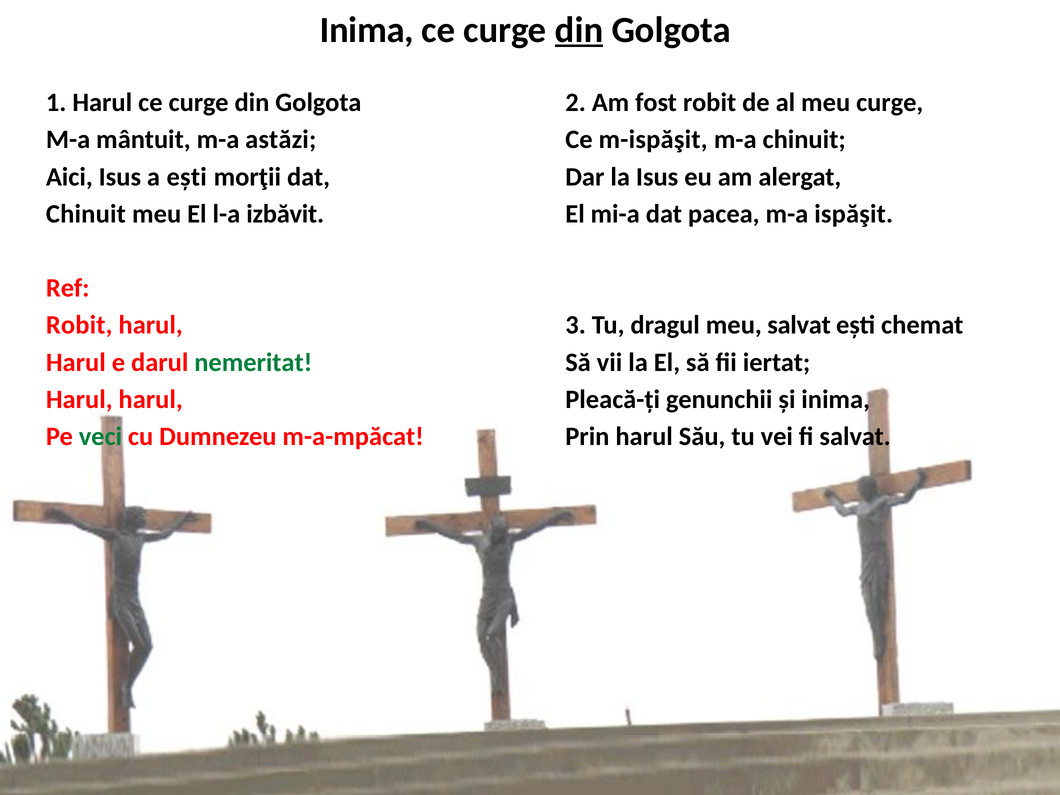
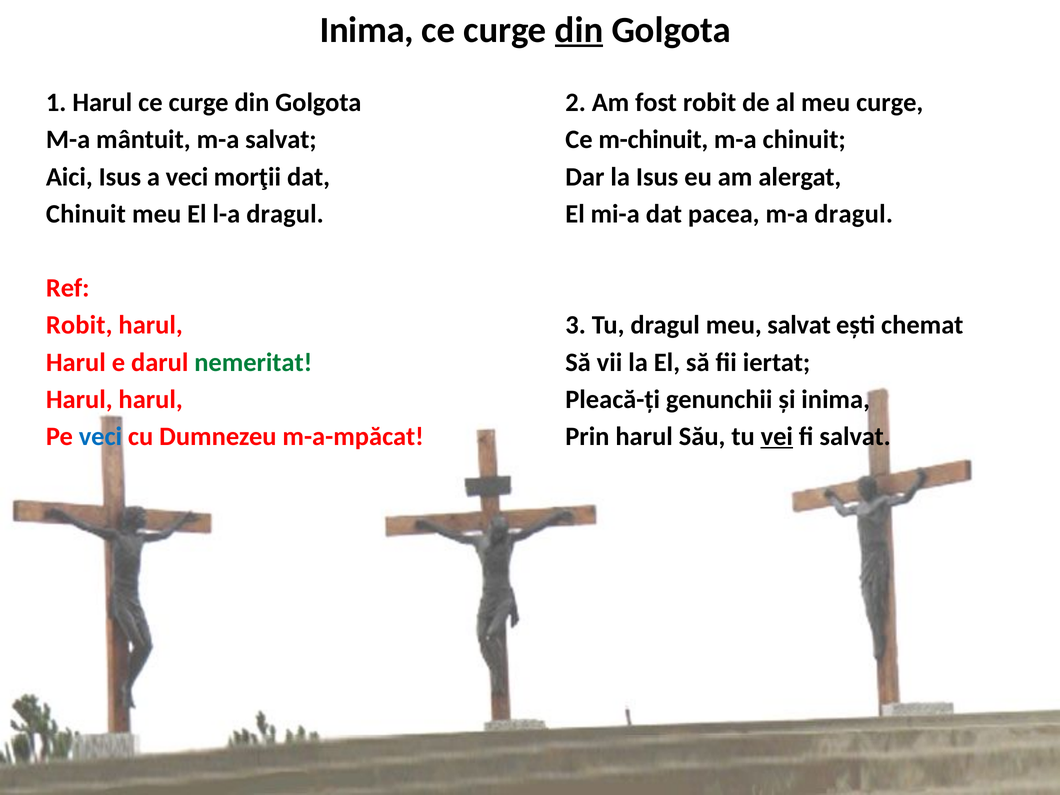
m-a astăzi: astăzi -> salvat
m-ispăşit: m-ispăşit -> m-chinuit
a ești: ești -> veci
l-a izbăvit: izbăvit -> dragul
m-a ispăşit: ispăşit -> dragul
veci at (100, 436) colour: green -> blue
vei underline: none -> present
